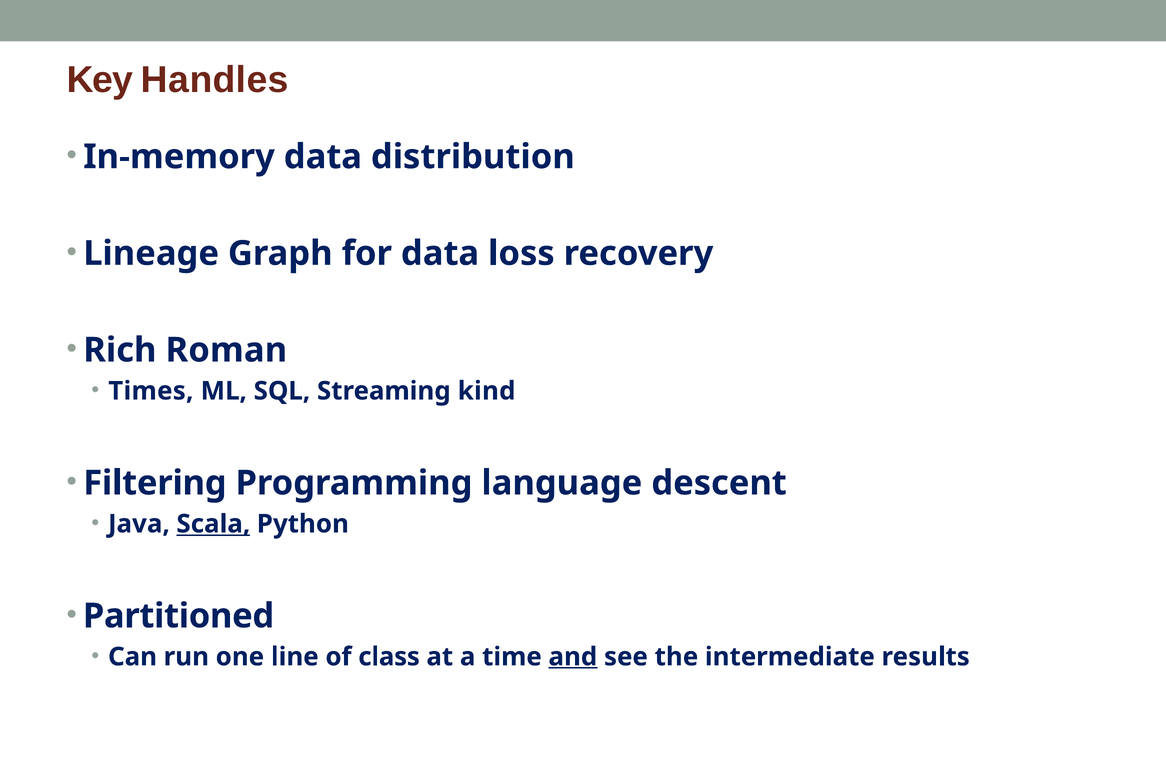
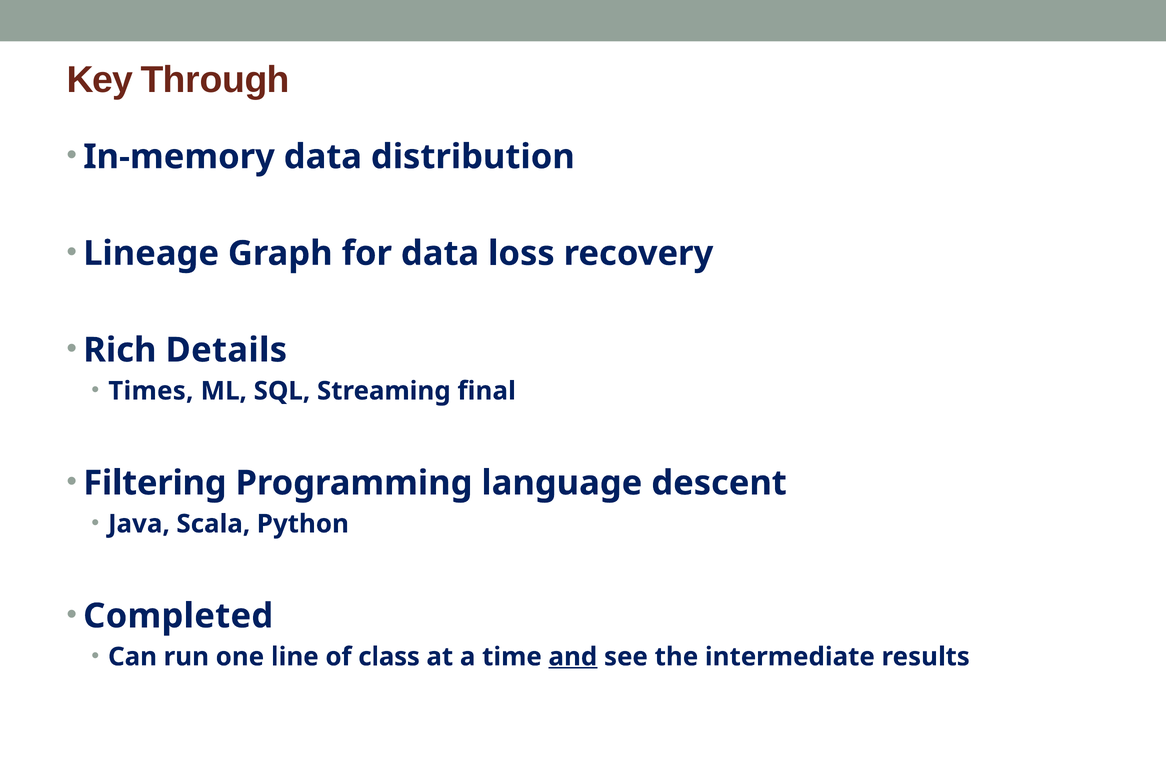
Handles: Handles -> Through
Roman: Roman -> Details
kind: kind -> final
Scala underline: present -> none
Partitioned: Partitioned -> Completed
